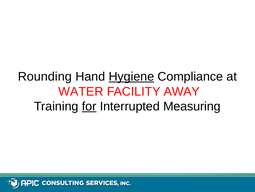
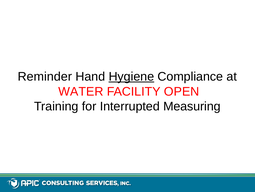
Rounding: Rounding -> Reminder
AWAY: AWAY -> OPEN
for underline: present -> none
